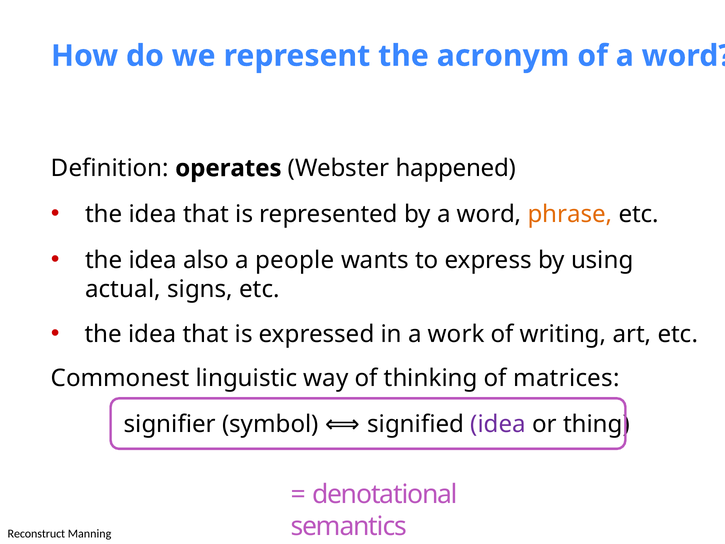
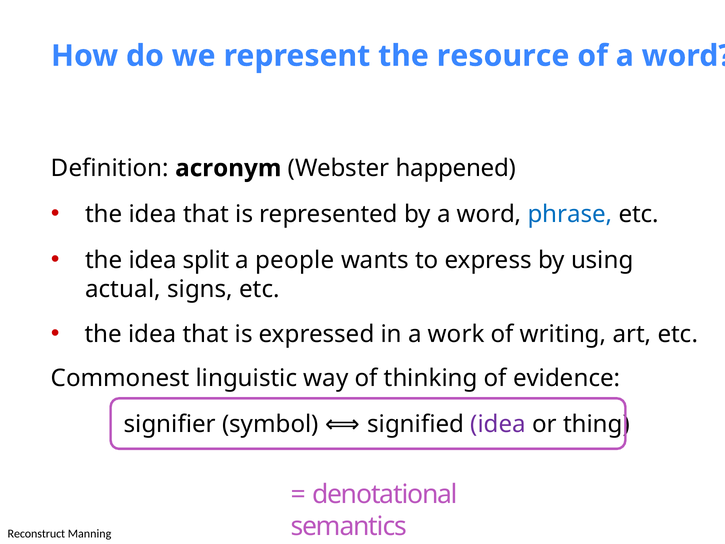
acronym: acronym -> resource
operates: operates -> acronym
phrase colour: orange -> blue
also: also -> split
matrices: matrices -> evidence
